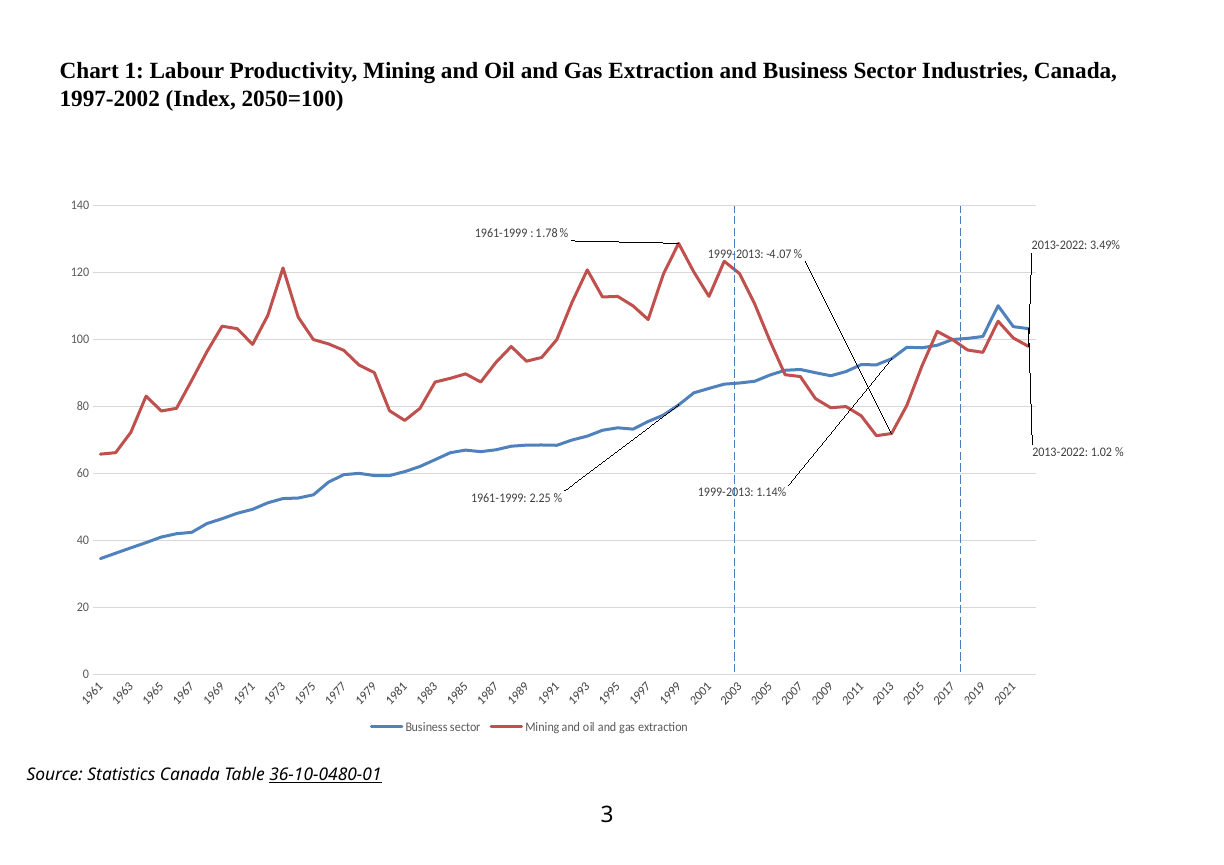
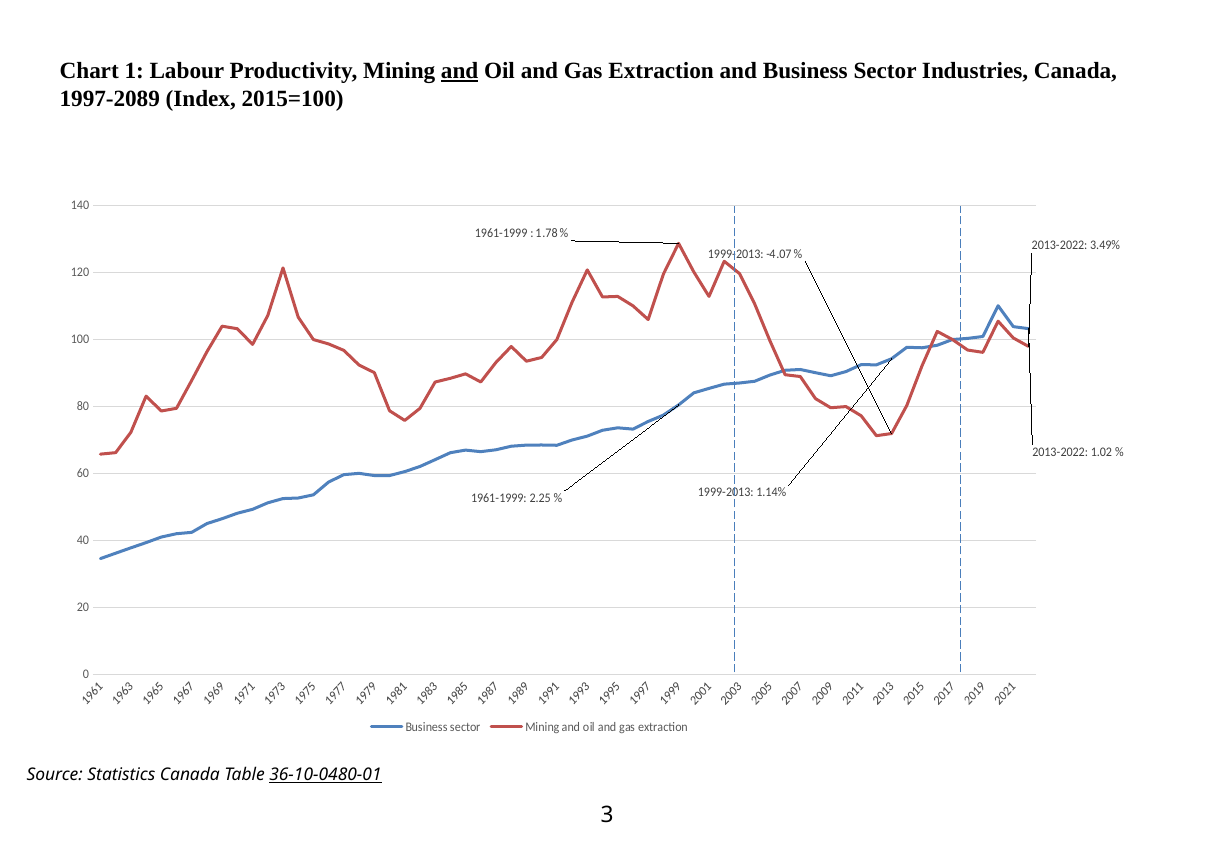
and at (460, 71) underline: none -> present
1997-2002: 1997-2002 -> 1997-2089
2050=100: 2050=100 -> 2015=100
